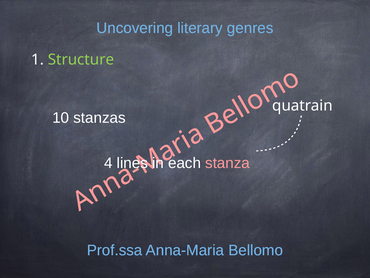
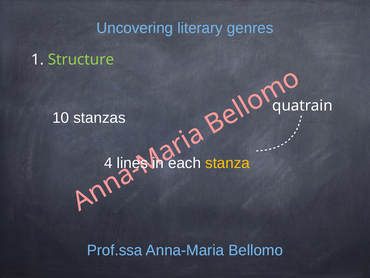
stanza colour: pink -> yellow
